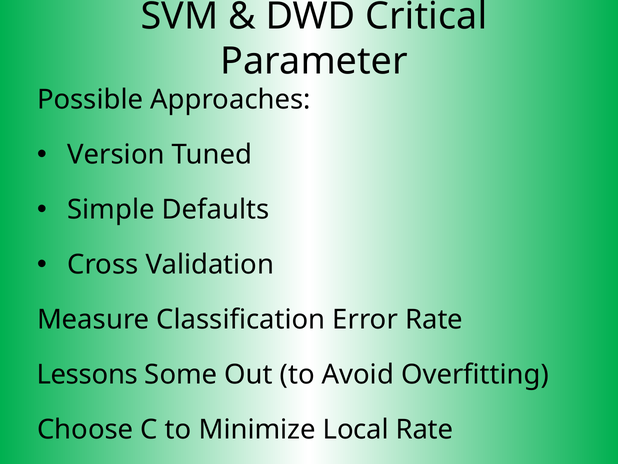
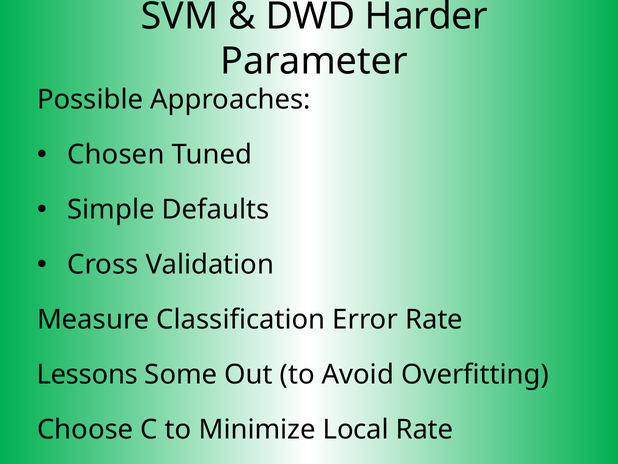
Critical: Critical -> Harder
Version: Version -> Chosen
